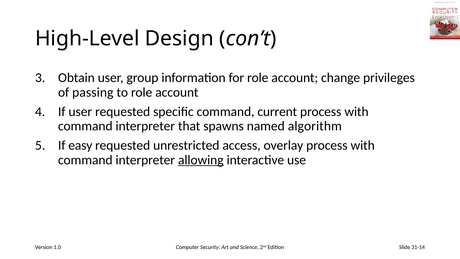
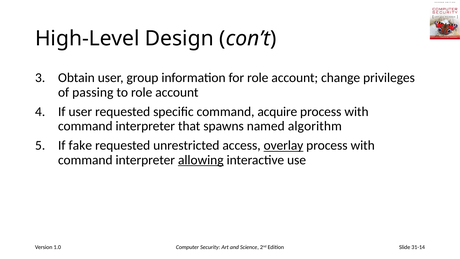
current: current -> acquire
easy: easy -> fake
overlay underline: none -> present
